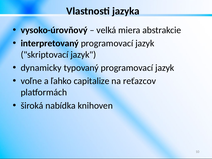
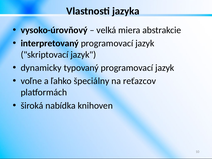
capitalize: capitalize -> špeciálny
